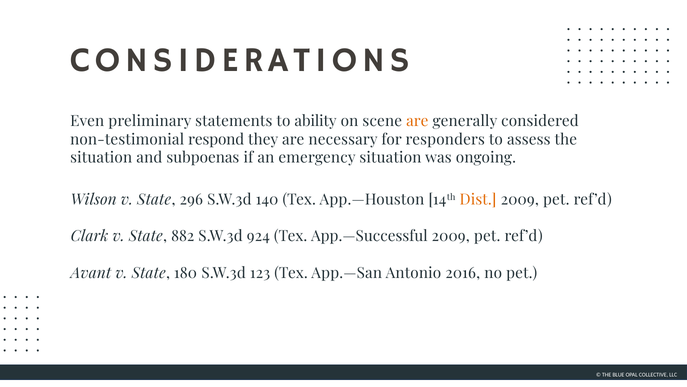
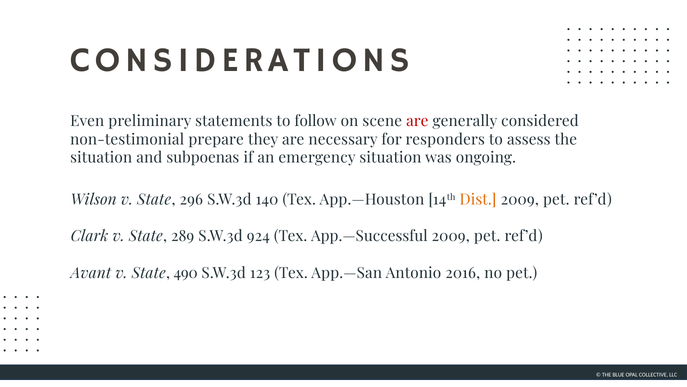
ability: ability -> follow
are at (417, 121) colour: orange -> red
respond: respond -> prepare
882: 882 -> 289
180: 180 -> 490
